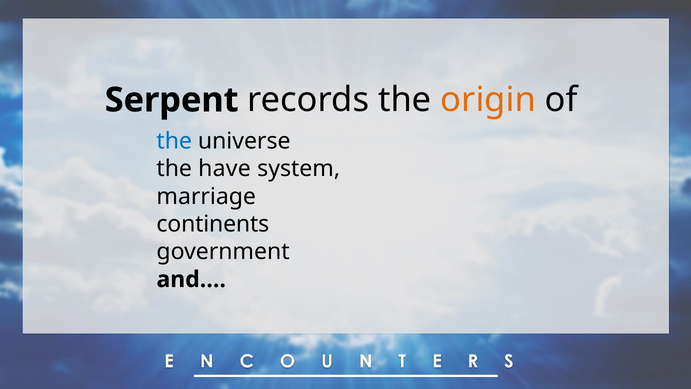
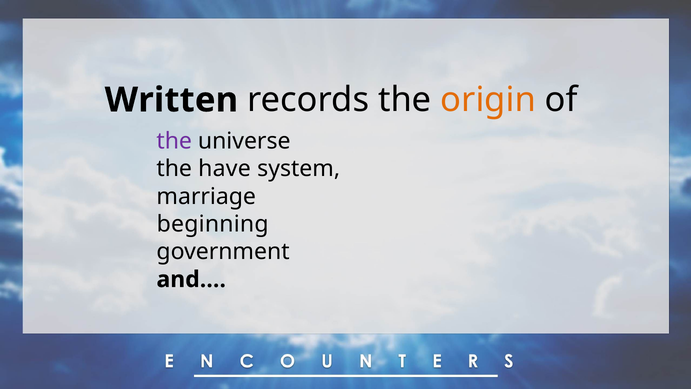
Serpent: Serpent -> Written
the at (174, 141) colour: blue -> purple
continents: continents -> beginning
